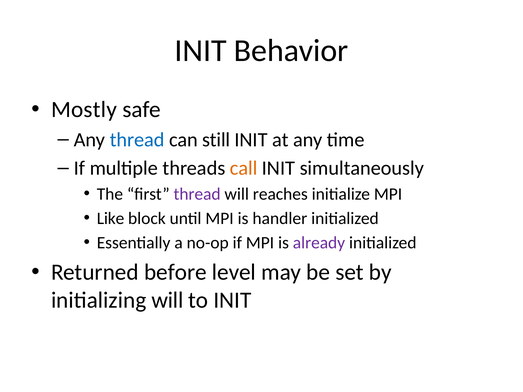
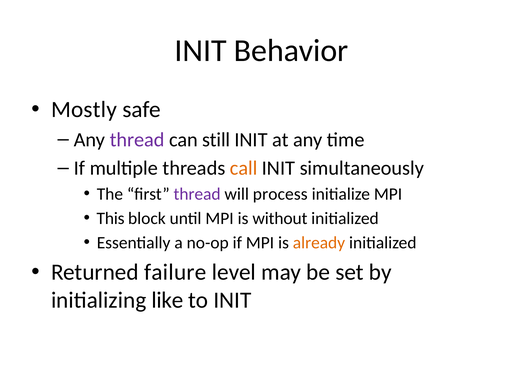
thread at (137, 140) colour: blue -> purple
reaches: reaches -> process
Like: Like -> This
handler: handler -> without
already colour: purple -> orange
before: before -> failure
initializing will: will -> like
